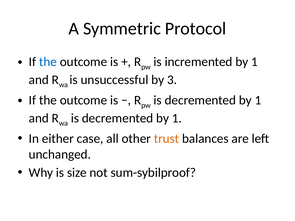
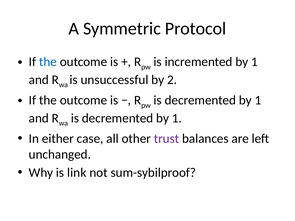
3: 3 -> 2
trust colour: orange -> purple
size: size -> link
